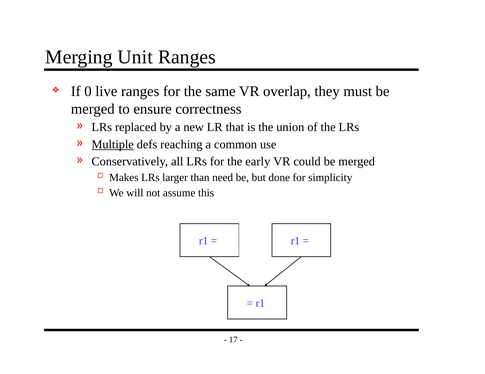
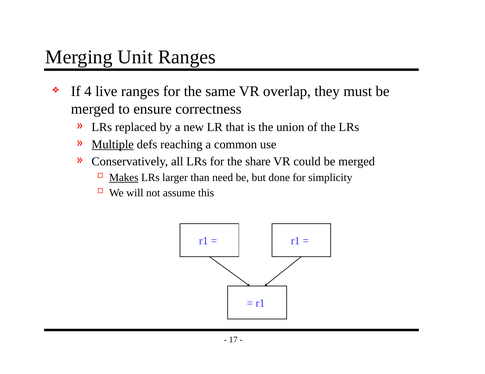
0: 0 -> 4
early: early -> share
Makes underline: none -> present
